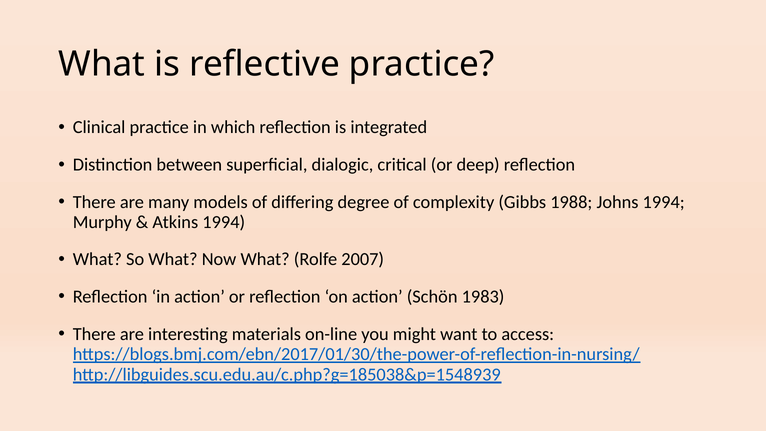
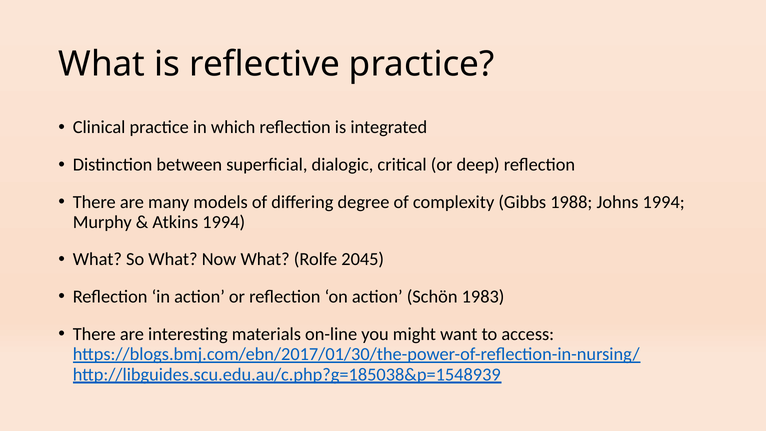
2007: 2007 -> 2045
